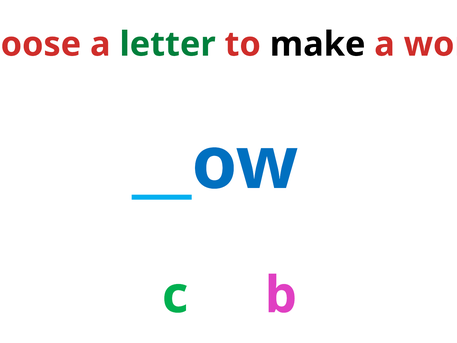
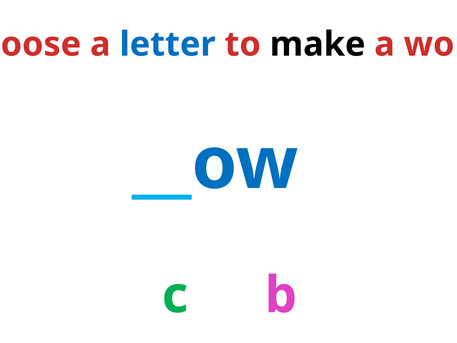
letter colour: green -> blue
